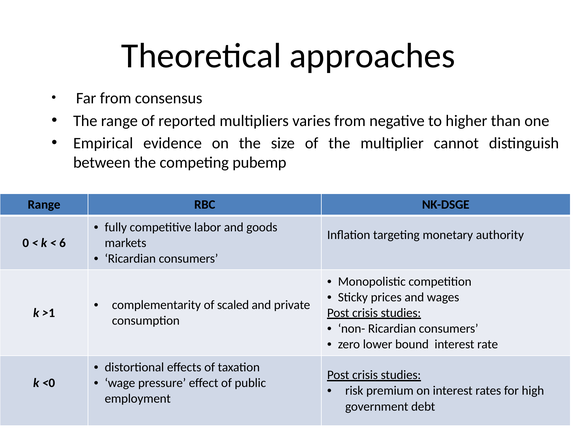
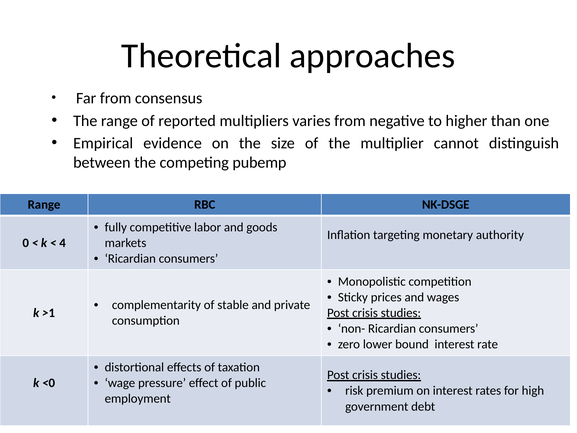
6: 6 -> 4
scaled: scaled -> stable
